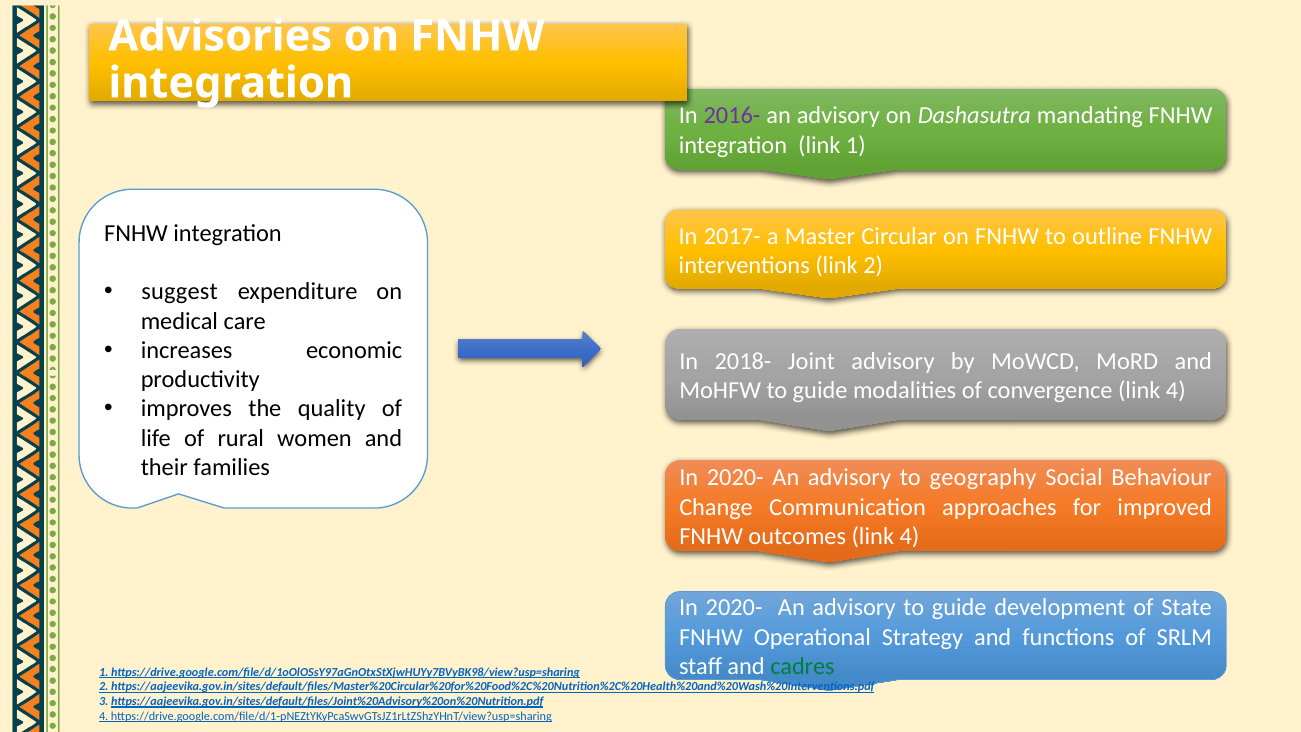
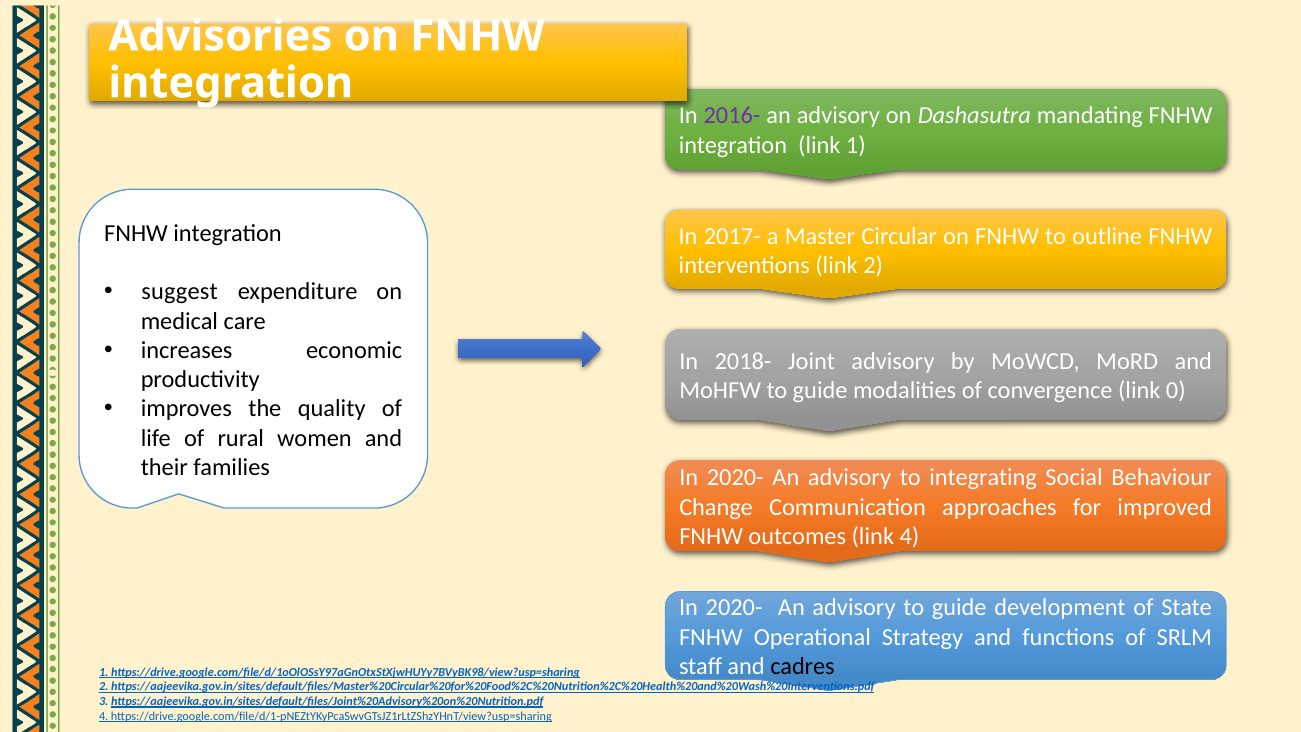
convergence link 4: 4 -> 0
geography: geography -> integrating
cadres colour: green -> black
